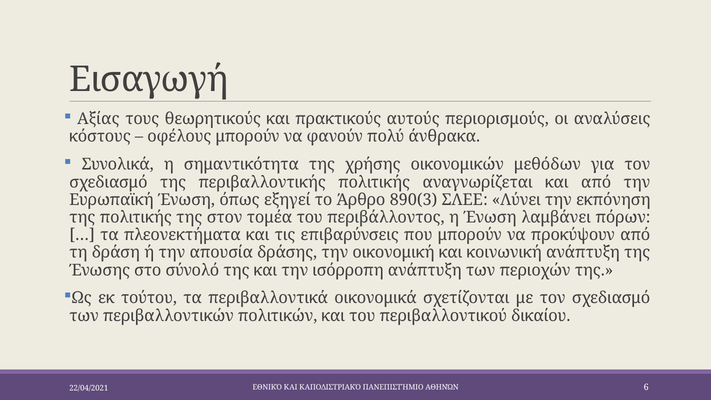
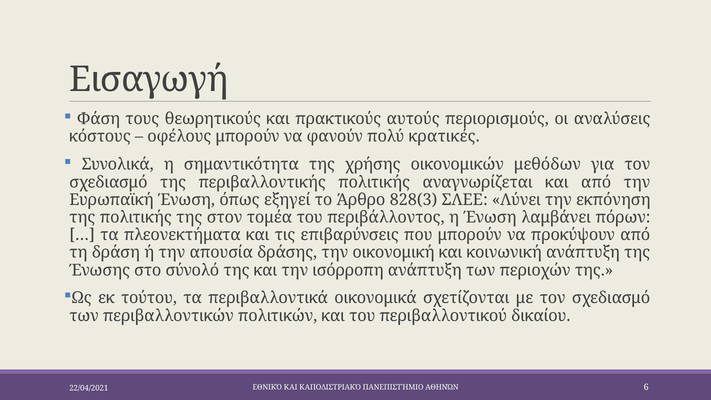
Αξίας: Αξίας -> Φάση
άνθρακα: άνθρακα -> κρατικές
890(3: 890(3 -> 828(3
